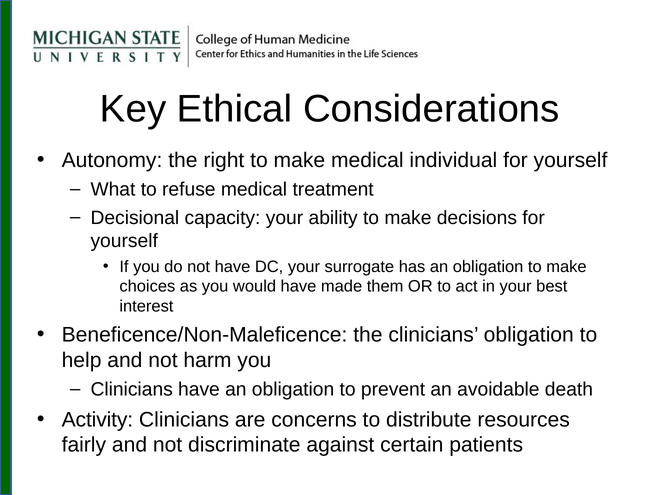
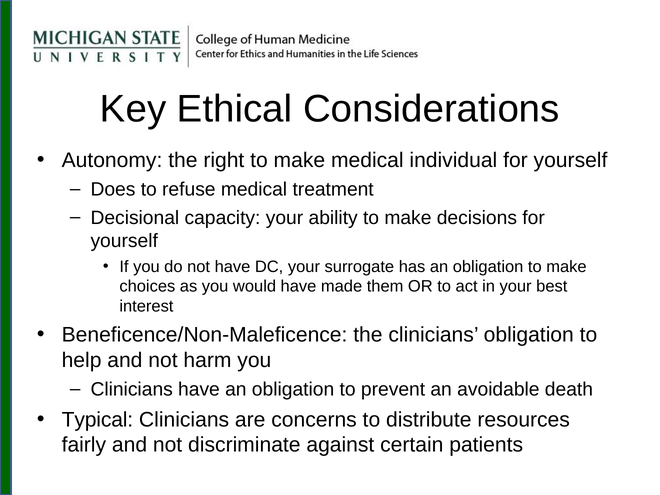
What: What -> Does
Activity: Activity -> Typical
